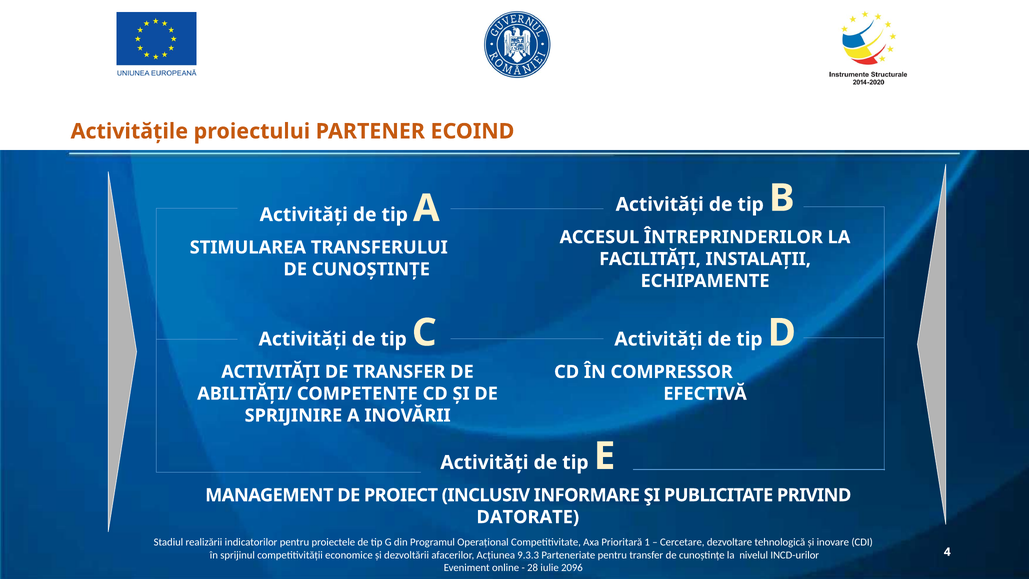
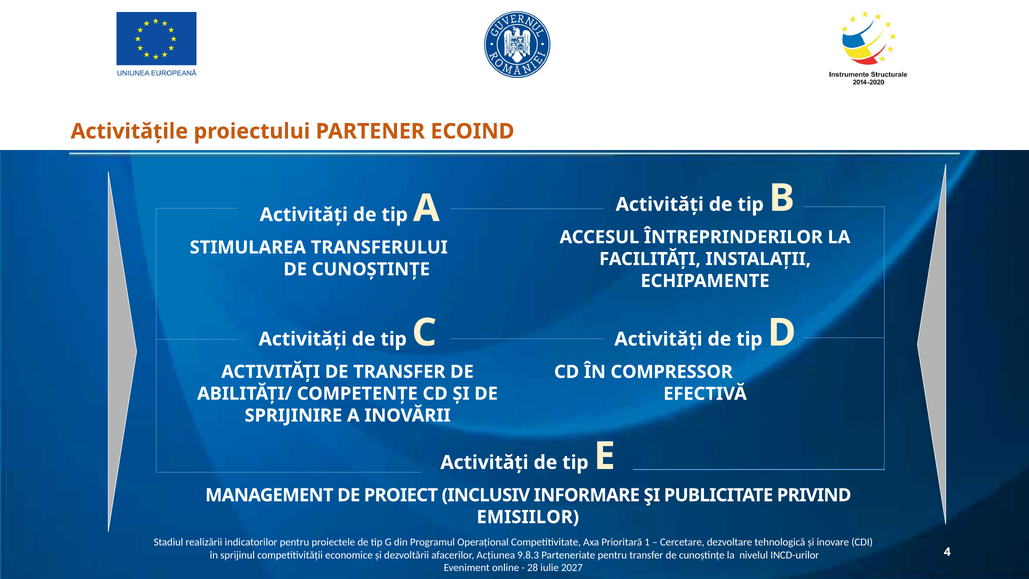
DATORATE: DATORATE -> EMISIILOR
9.3.3: 9.3.3 -> 9.8.3
2096: 2096 -> 2027
